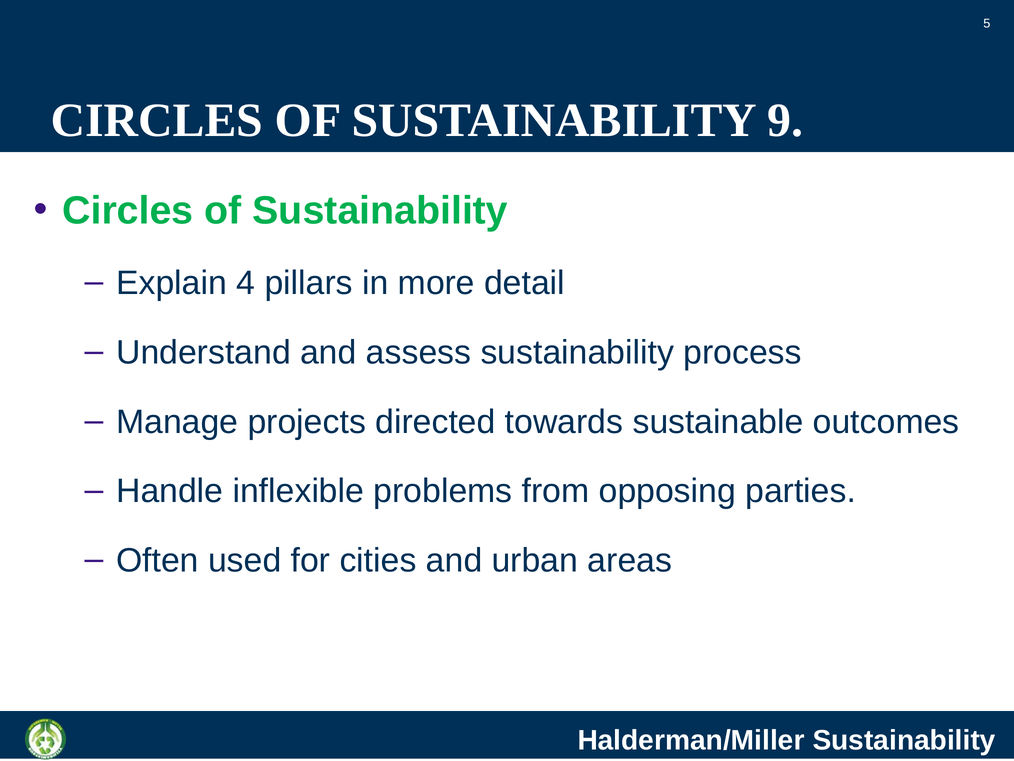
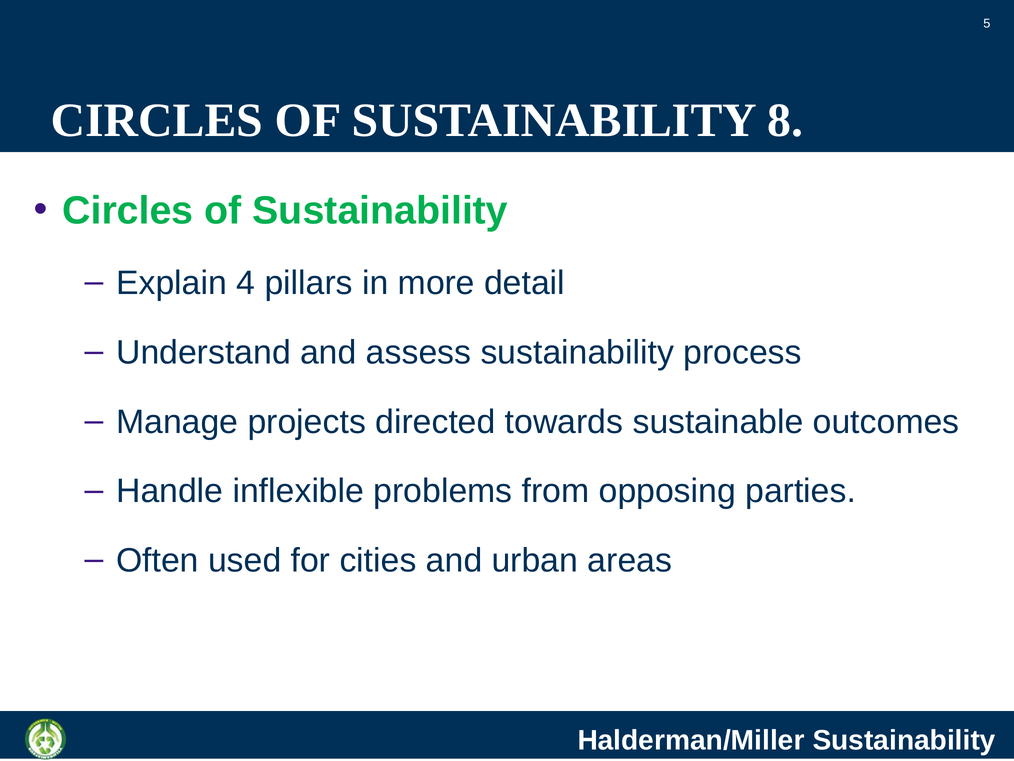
9: 9 -> 8
